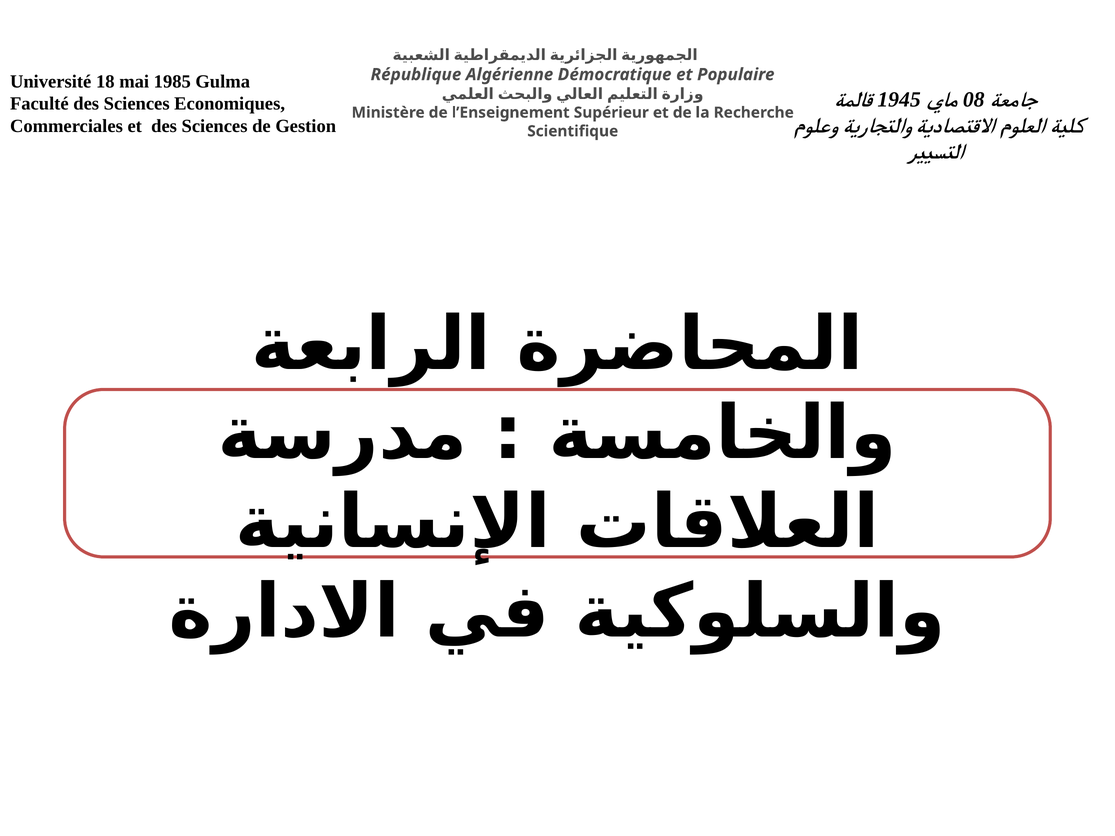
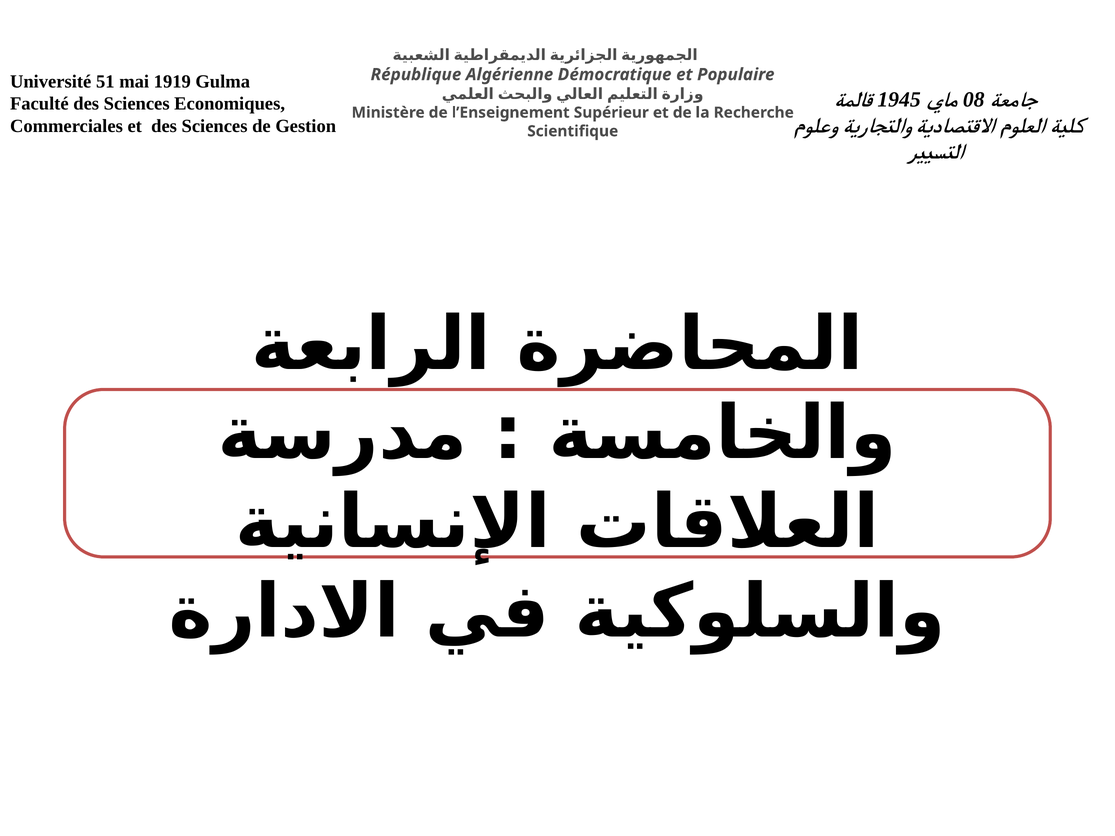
18: 18 -> 51
1985: 1985 -> 1919
